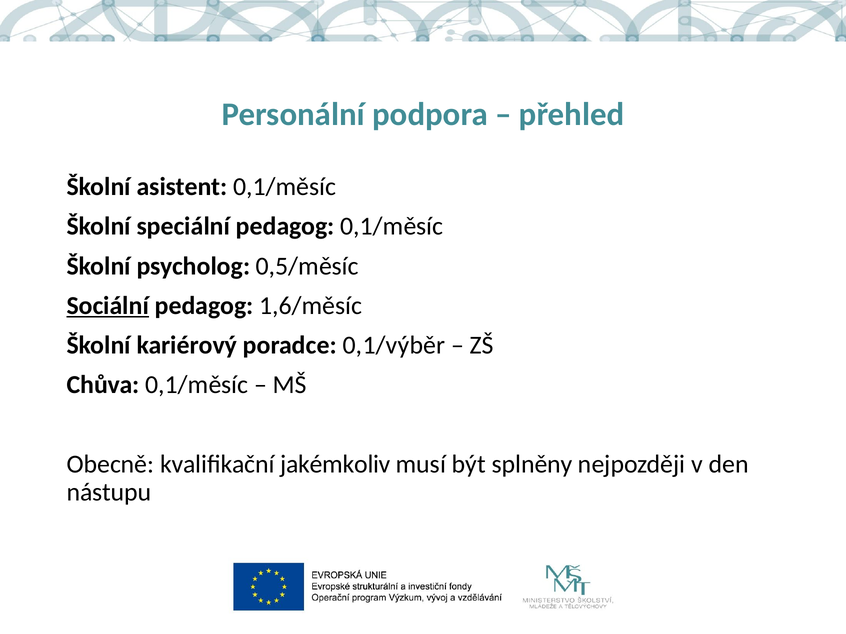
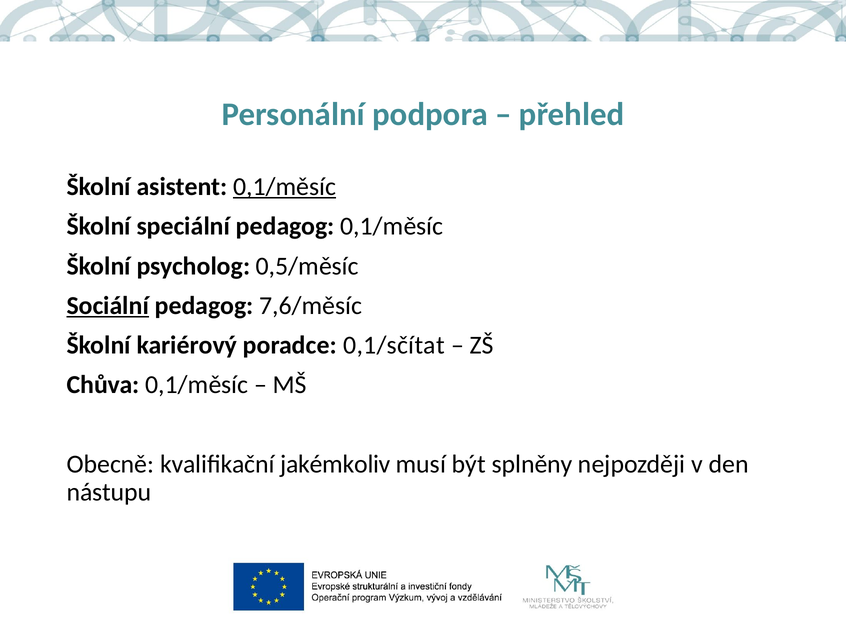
0,1/měsíc at (285, 187) underline: none -> present
1,6/měsíc: 1,6/měsíc -> 7,6/měsíc
0,1/výběr: 0,1/výběr -> 0,1/sčítat
